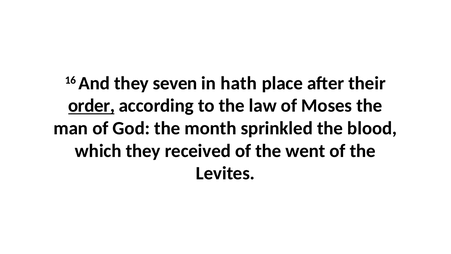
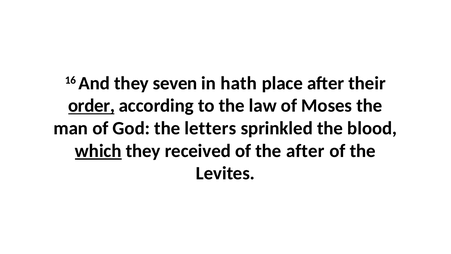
month: month -> letters
which underline: none -> present
the went: went -> after
